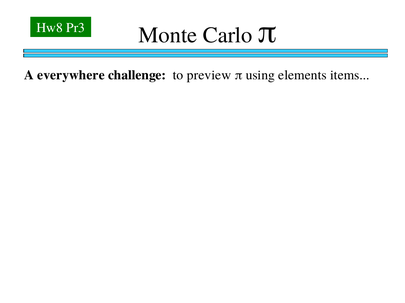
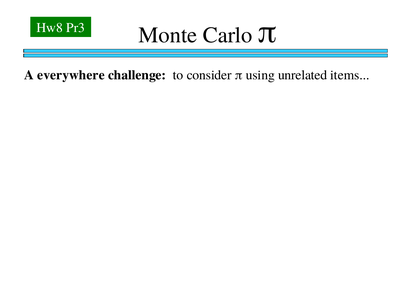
preview: preview -> consider
elements: elements -> unrelated
